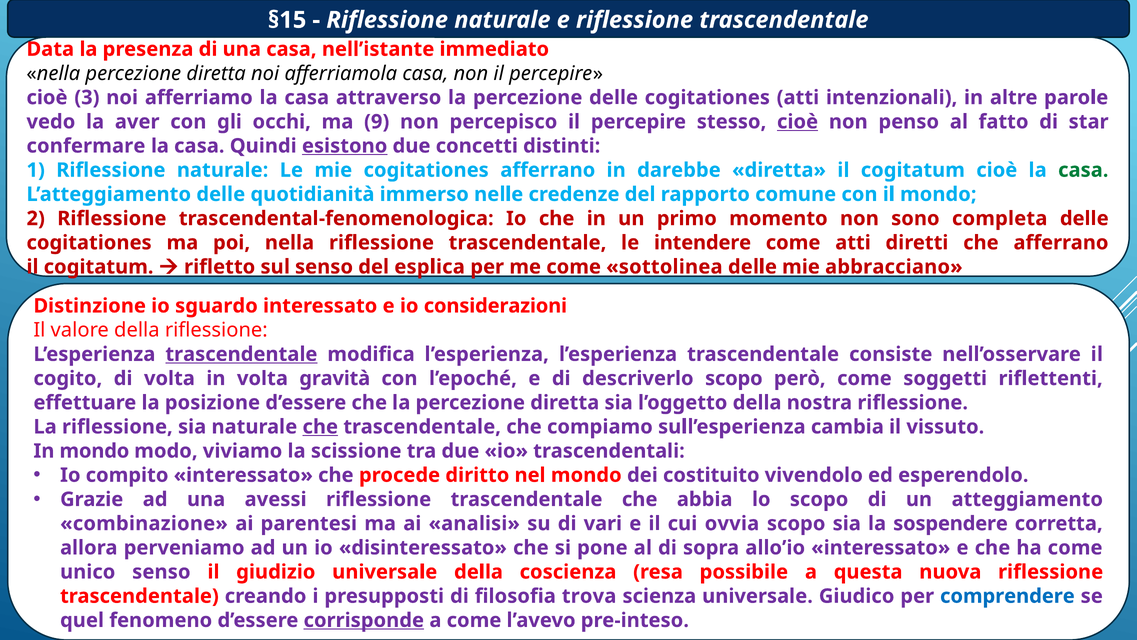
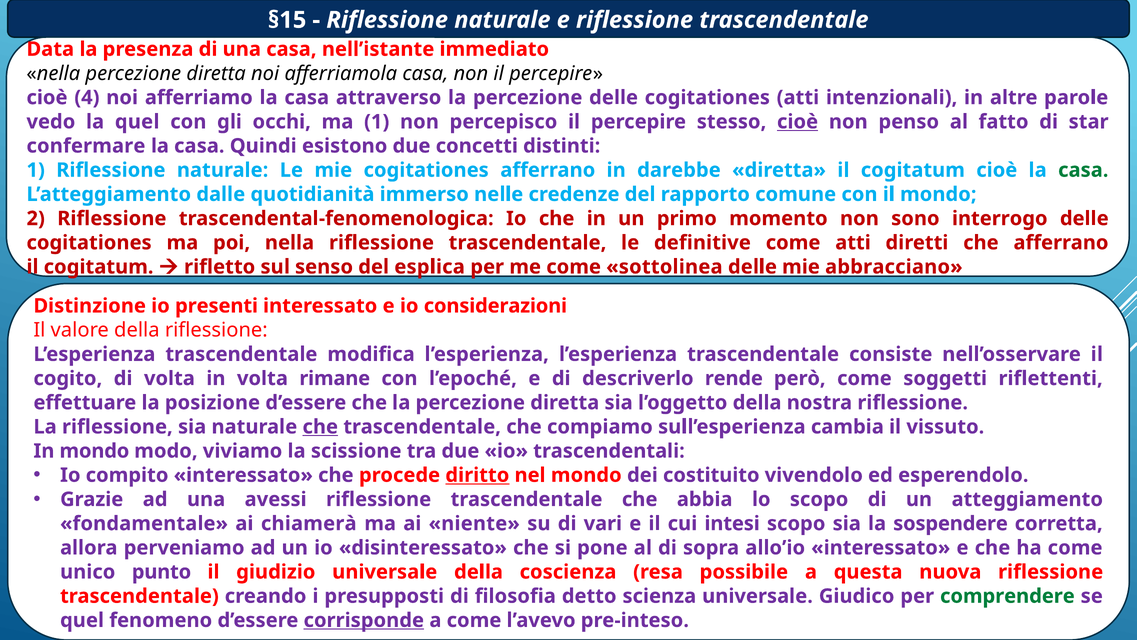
3: 3 -> 4
la aver: aver -> quel
ma 9: 9 -> 1
esistono underline: present -> none
L’atteggiamento delle: delle -> dalle
completa: completa -> interrogo
intendere: intendere -> definitive
sguardo: sguardo -> presenti
trascendentale at (241, 354) underline: present -> none
gravità: gravità -> rimane
descriverlo scopo: scopo -> rende
diritto underline: none -> present
combinazione: combinazione -> fondamentale
parentesi: parentesi -> chiamerà
analisi: analisi -> niente
ovvia: ovvia -> intesi
unico senso: senso -> punto
trova: trova -> detto
comprendere colour: blue -> green
